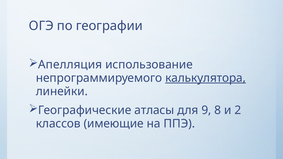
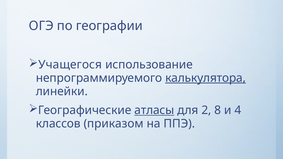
Апелляция: Апелляция -> Учащегося
атласы underline: none -> present
9: 9 -> 2
2: 2 -> 4
имеющие: имеющие -> приказом
